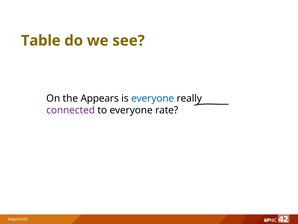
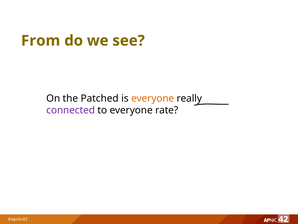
Table: Table -> From
Appears: Appears -> Patched
everyone at (153, 98) colour: blue -> orange
